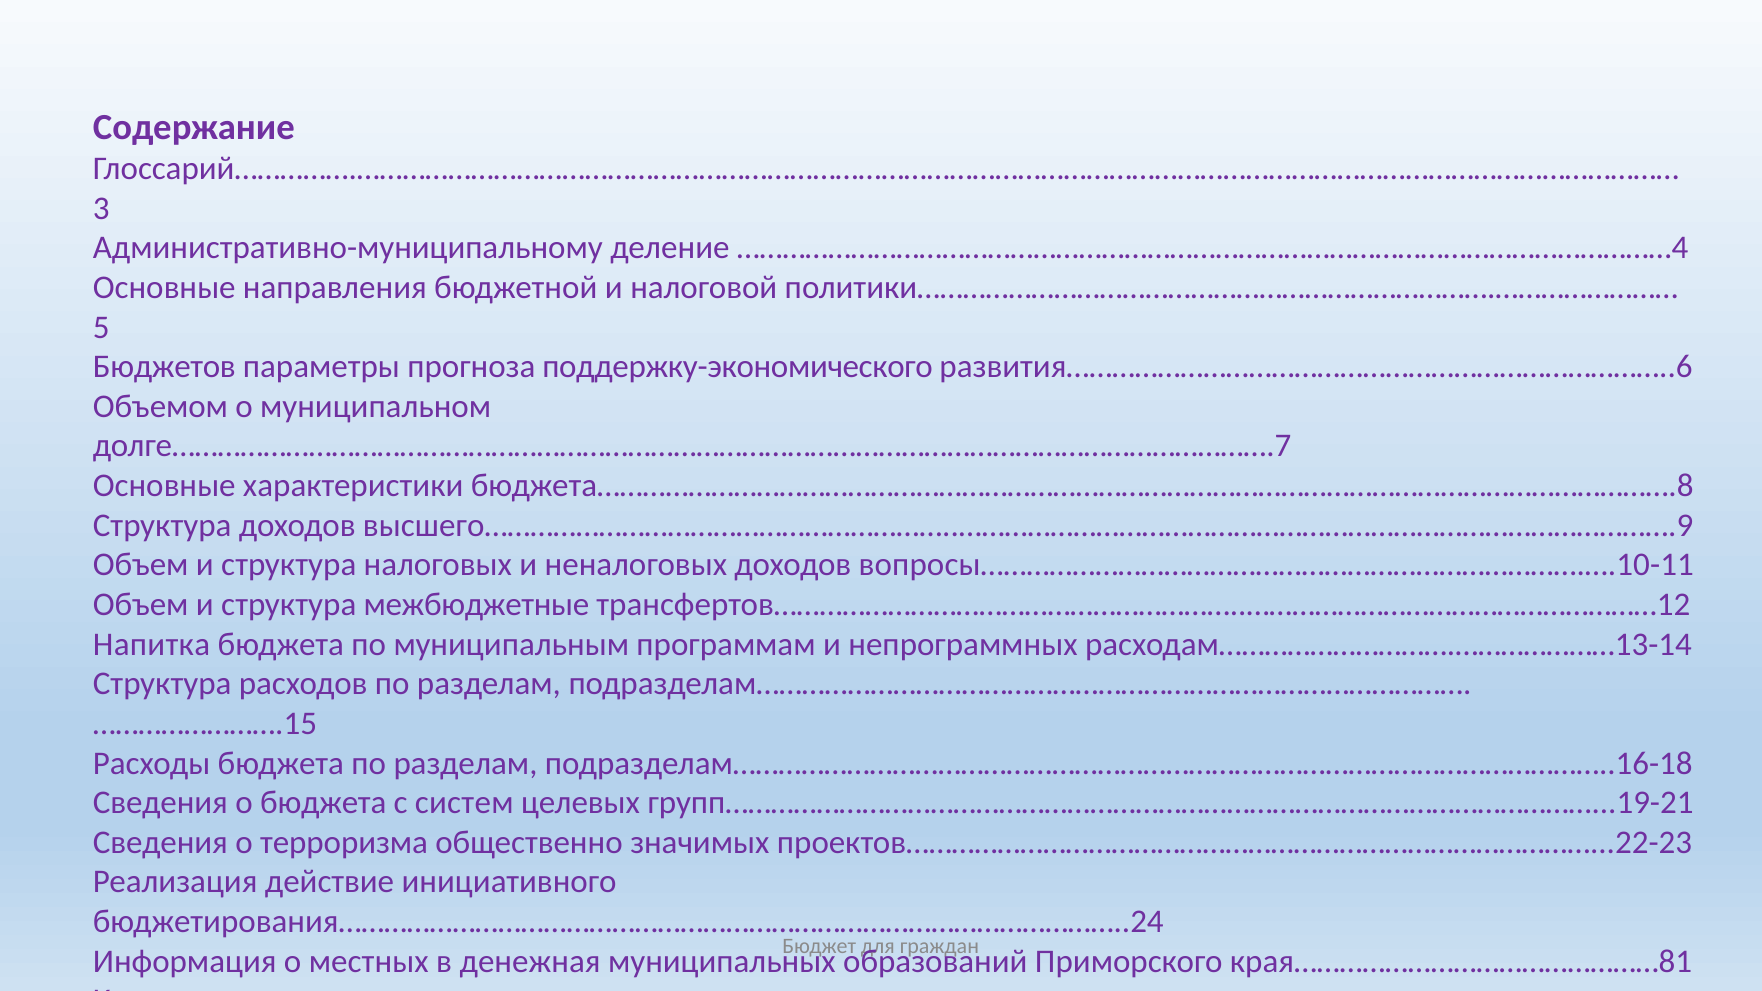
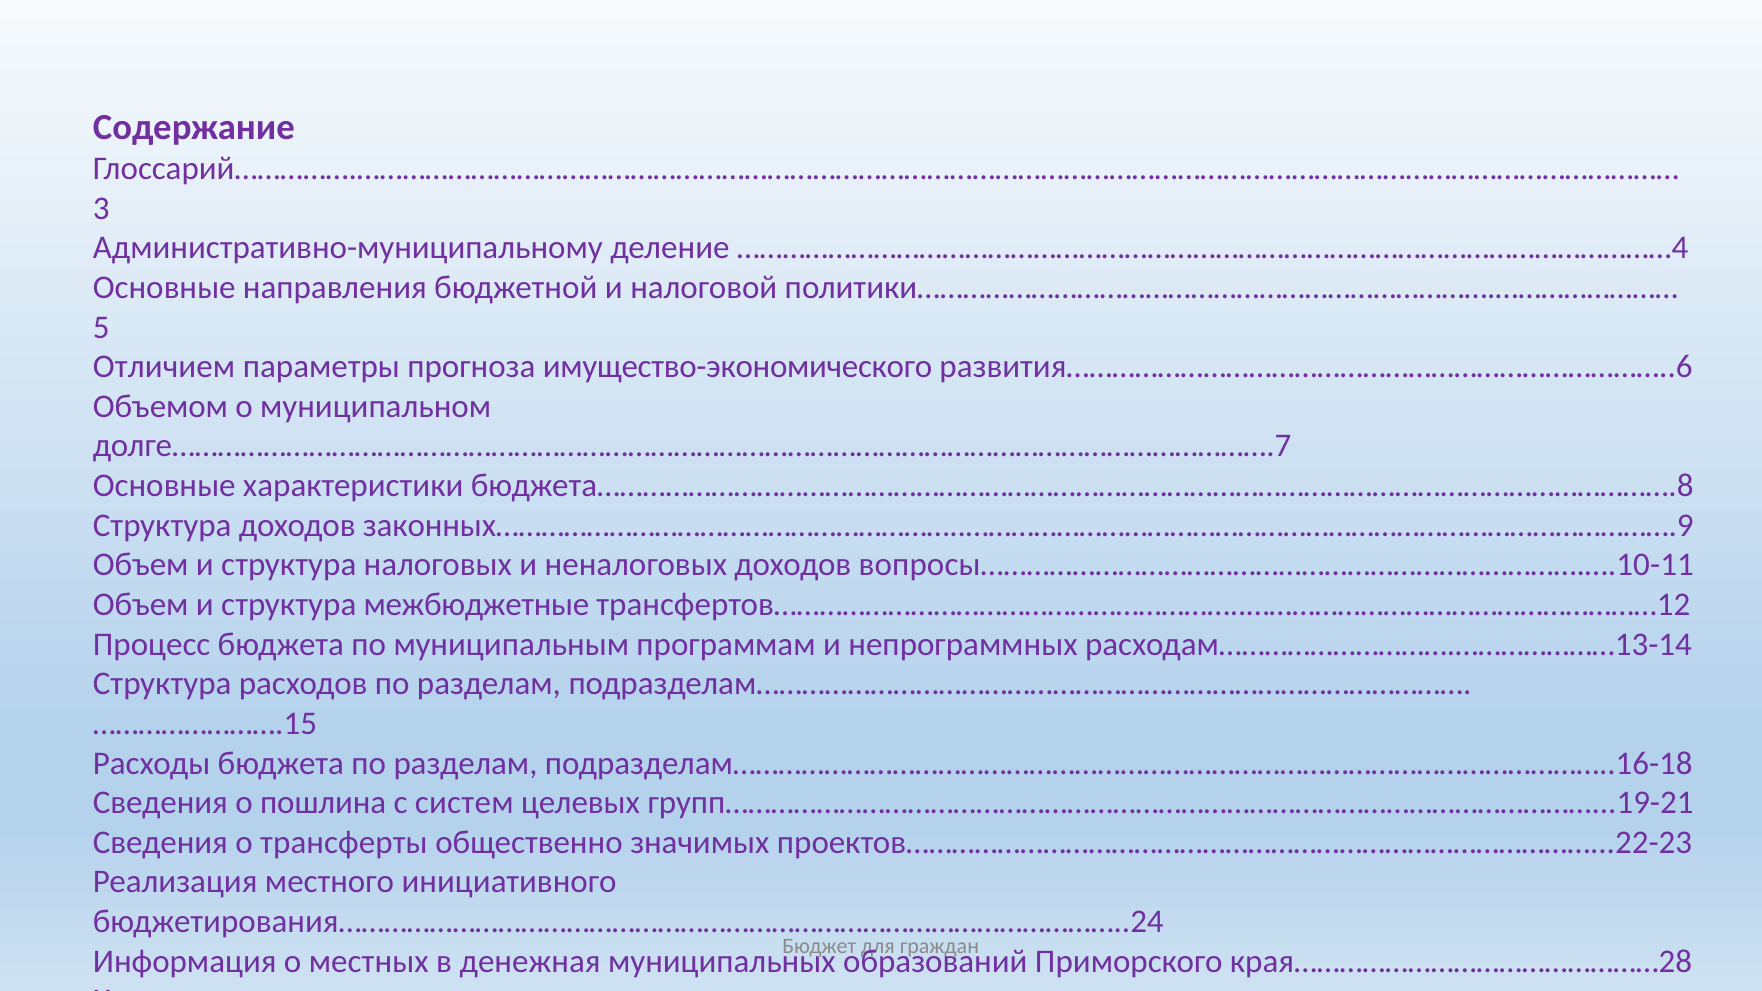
Бюджетов: Бюджетов -> Отличием
поддержку-экономического: поддержку-экономического -> имущество-экономического
высшего……………………………………………………..………………………………………………………………………………….9: высшего……………………………………………………..………………………………………………………………………………….9 -> законных……………………………………………………..………………………………………………………………………………….9
Напитка: Напитка -> Процесс
о бюджета: бюджета -> пошлина
терроризма: терроризма -> трансферты
действие: действие -> местного
края…………………………………………81: края…………………………………………81 -> края…………………………………………28
